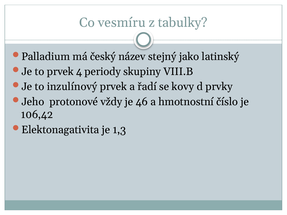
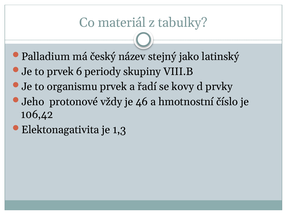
vesmíru: vesmíru -> materiál
4: 4 -> 6
inzulínový: inzulínový -> organismu
